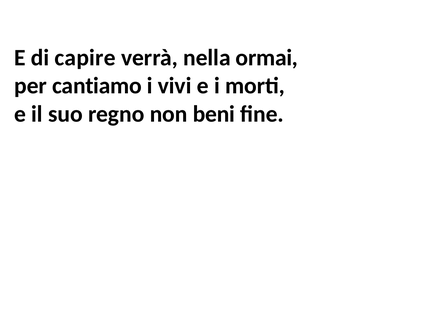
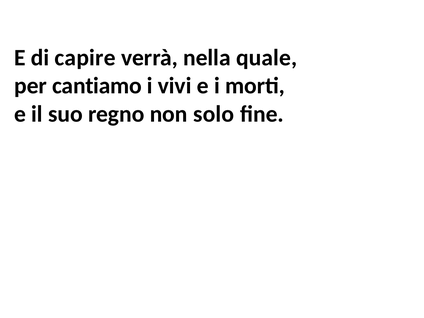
ormai: ormai -> quale
beni: beni -> solo
